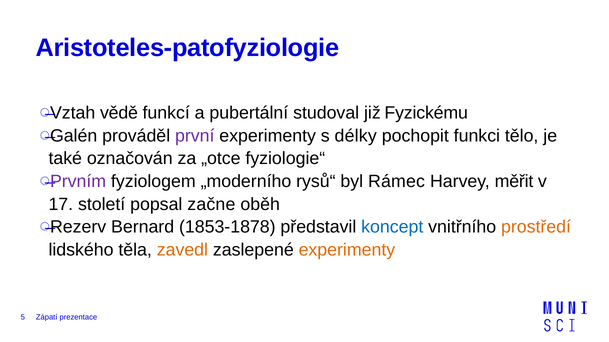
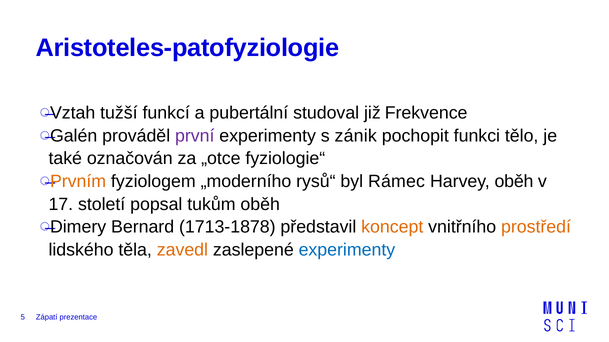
vědě: vědě -> tužší
Fyzickému: Fyzickému -> Frekvence
délky: délky -> zánik
Prvním colour: purple -> orange
Harvey měřit: měřit -> oběh
začne: začne -> tukům
Rezerv: Rezerv -> Dimery
1853-1878: 1853-1878 -> 1713-1878
koncept colour: blue -> orange
experimenty at (347, 250) colour: orange -> blue
